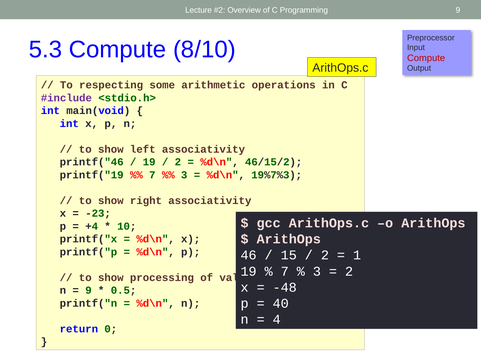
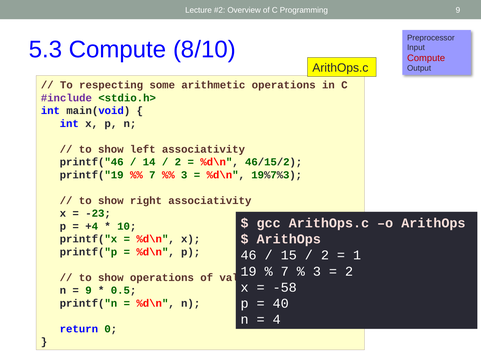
19 at (149, 162): 19 -> 14
show processing: processing -> operations
-48: -48 -> -58
